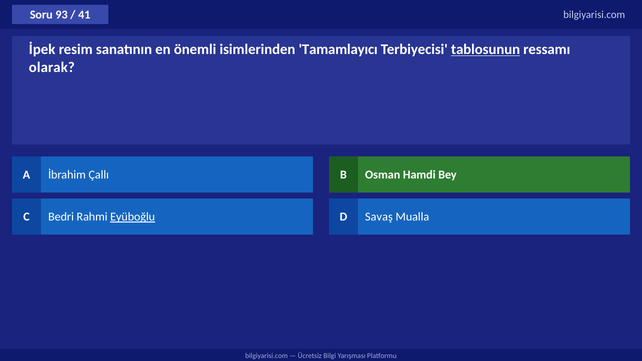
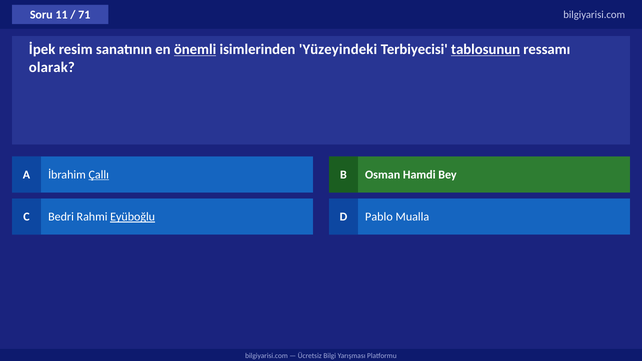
93: 93 -> 11
41: 41 -> 71
önemli underline: none -> present
Tamamlayıcı: Tamamlayıcı -> Yüzeyindeki
Çallı underline: none -> present
Savaş: Savaş -> Pablo
